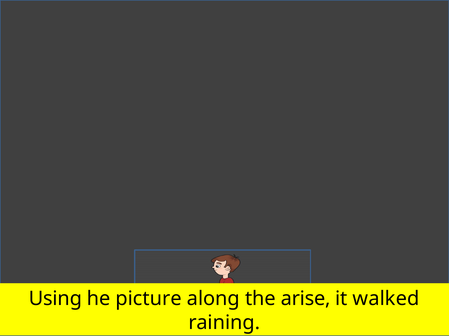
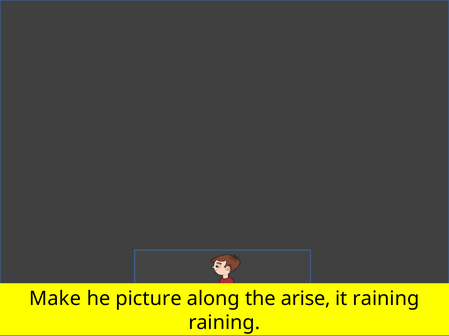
Using: Using -> Make
it walked: walked -> raining
